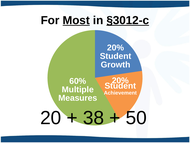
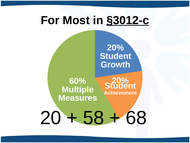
Most underline: present -> none
38: 38 -> 58
50: 50 -> 68
